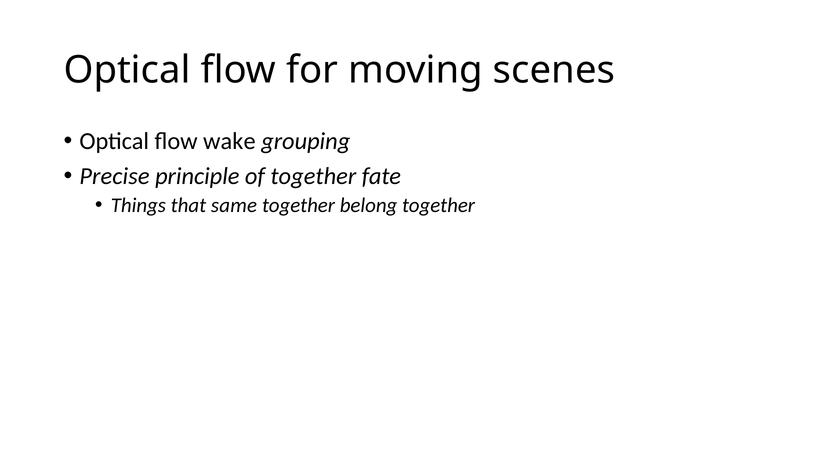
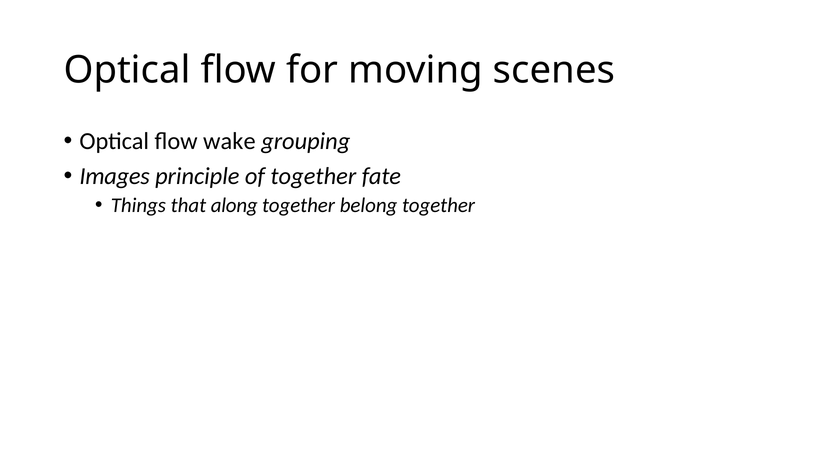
Precise: Precise -> Images
same: same -> along
